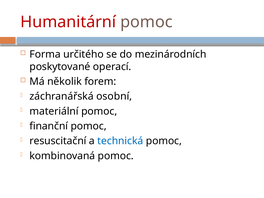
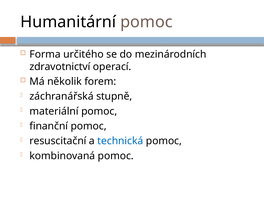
Humanitární colour: red -> black
poskytované: poskytované -> zdravotnictví
osobní: osobní -> stupně
